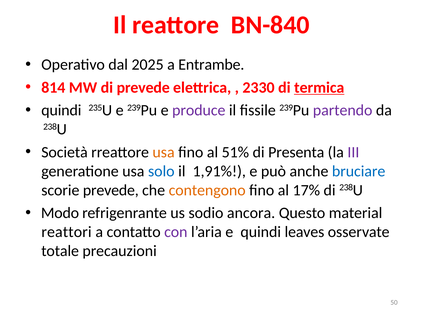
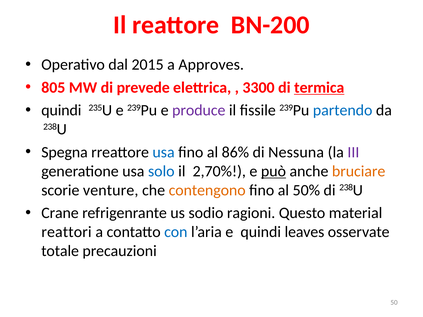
BN-840: BN-840 -> BN-200
2025: 2025 -> 2015
Entrambe: Entrambe -> Approves
814: 814 -> 805
2330: 2330 -> 3300
partendo colour: purple -> blue
Società: Società -> Spegna
usa at (164, 152) colour: orange -> blue
51%: 51% -> 86%
Presenta: Presenta -> Nessuna
1,91%: 1,91% -> 2,70%
può underline: none -> present
bruciare colour: blue -> orange
scorie prevede: prevede -> venture
17%: 17% -> 50%
Modo: Modo -> Crane
ancora: ancora -> ragioni
con colour: purple -> blue
